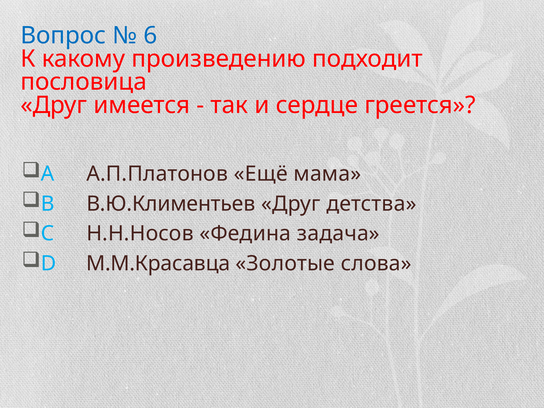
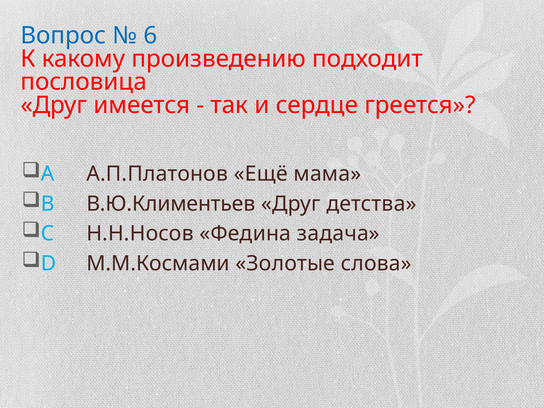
М.М.Красавца: М.М.Красавца -> М.М.Космами
